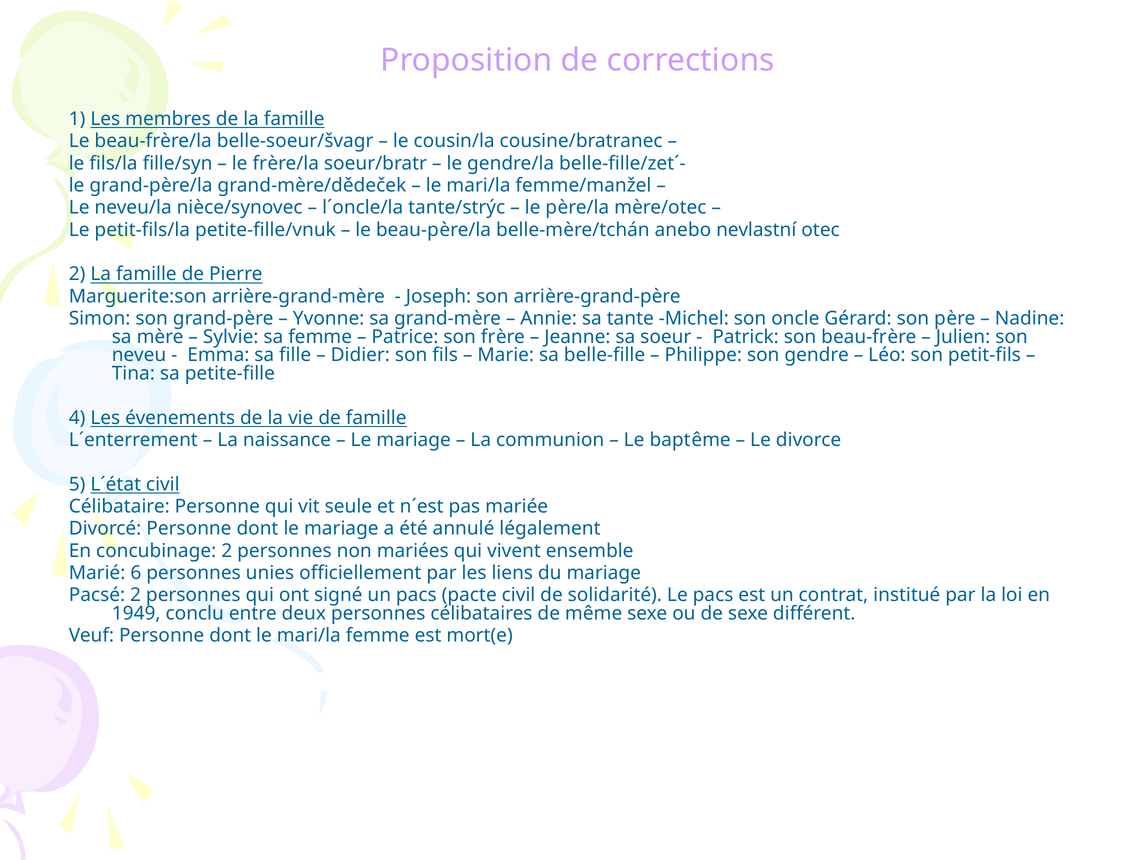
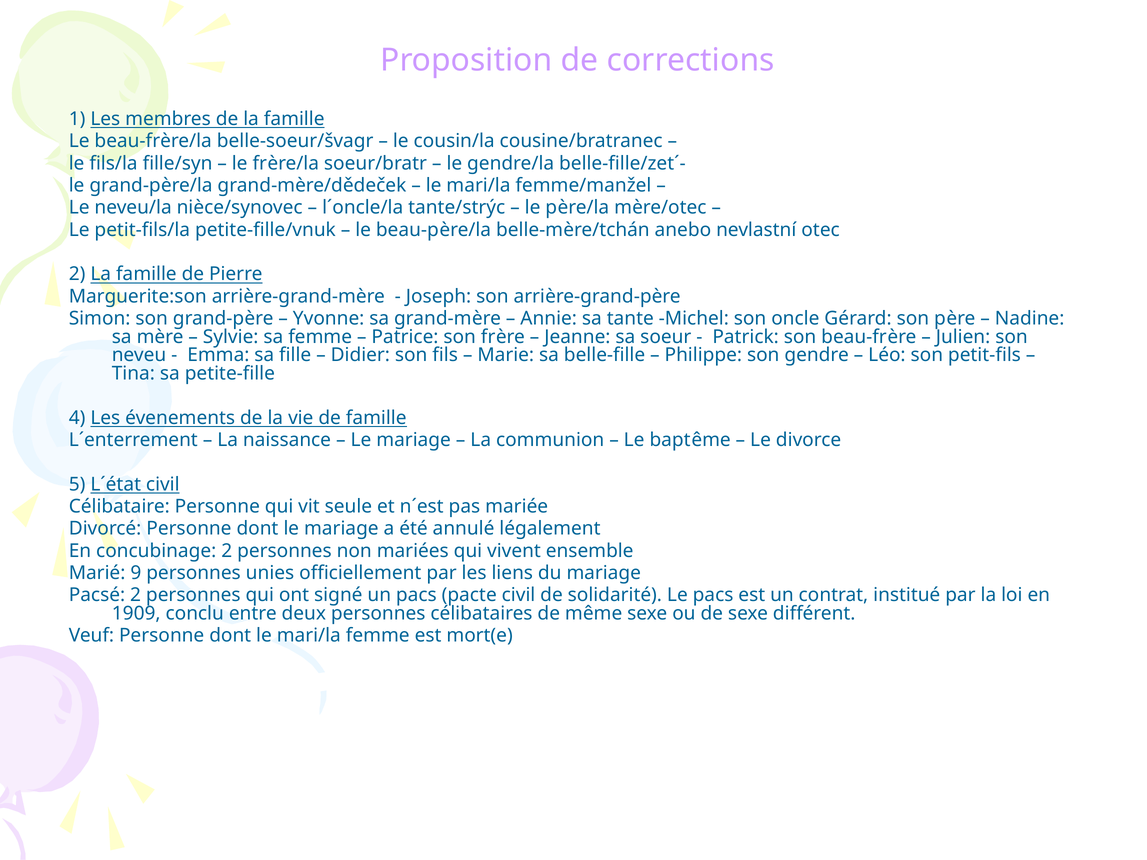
6: 6 -> 9
1949: 1949 -> 1909
